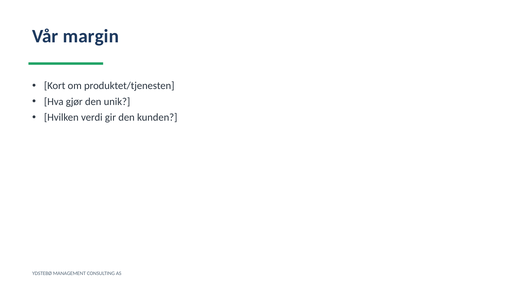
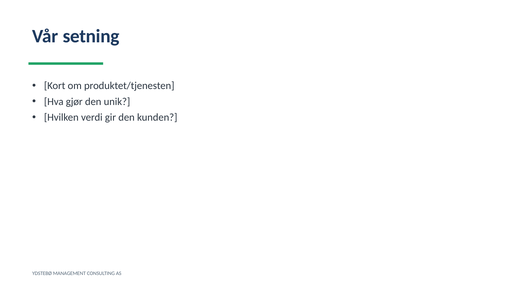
margin: margin -> setning
